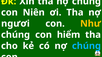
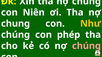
ngươi: ngươi -> chung
hiểm: hiểm -> phép
chúng at (86, 46) colour: light blue -> pink
